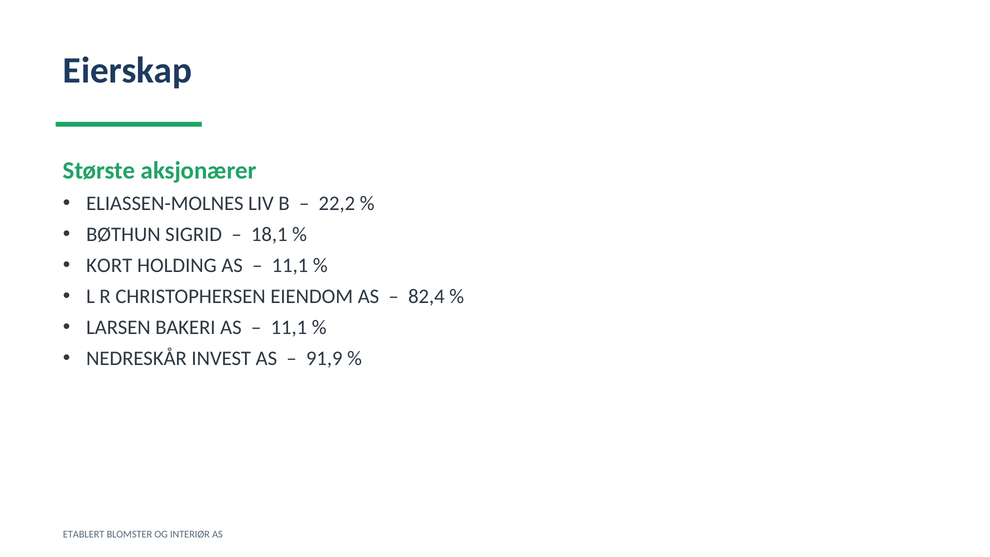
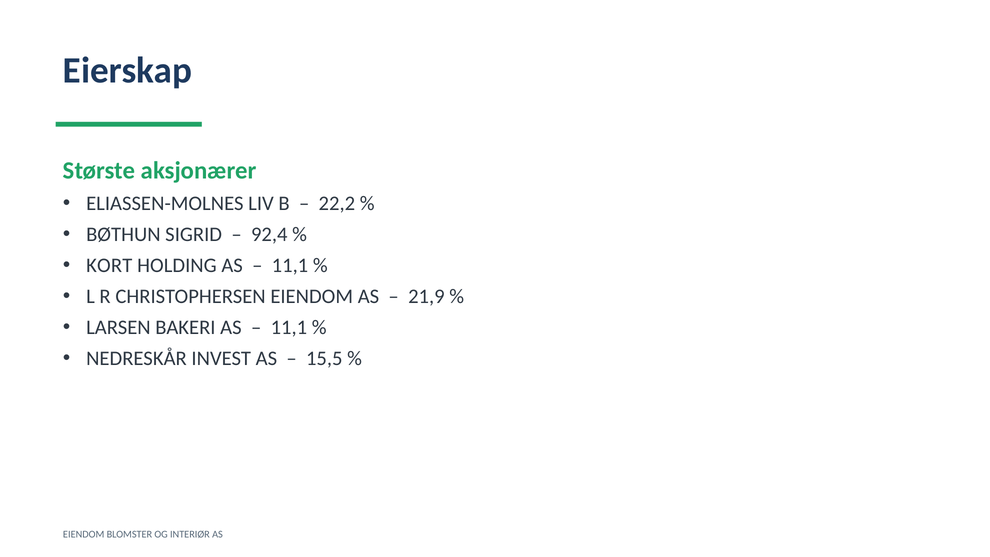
18,1: 18,1 -> 92,4
82,4: 82,4 -> 21,9
91,9: 91,9 -> 15,5
ETABLERT at (84, 534): ETABLERT -> EIENDOM
